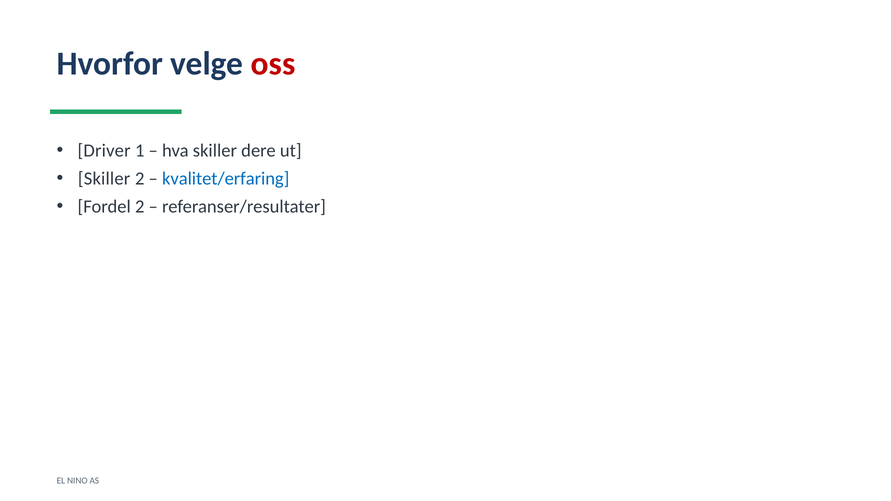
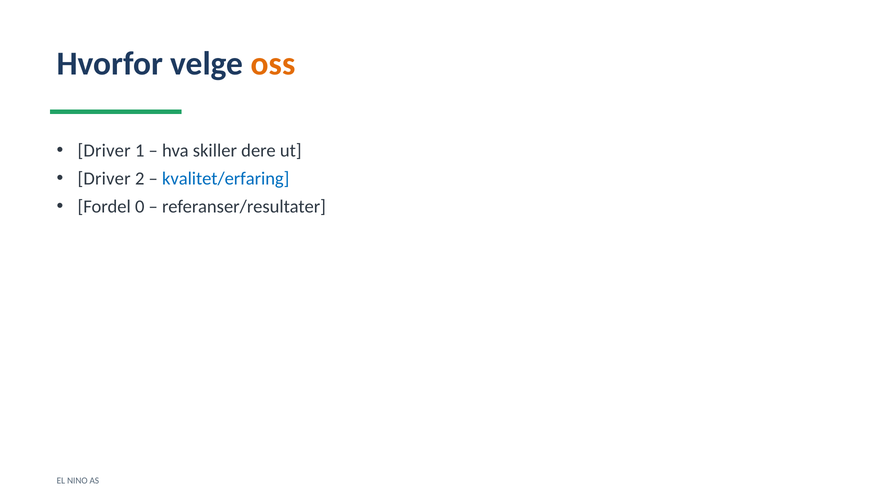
oss colour: red -> orange
Skiller at (104, 179): Skiller -> Driver
Fordel 2: 2 -> 0
